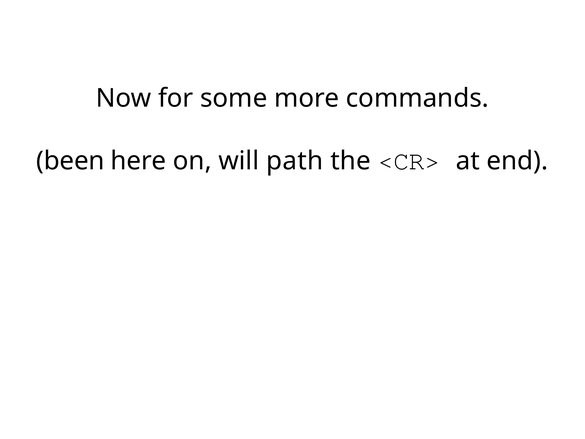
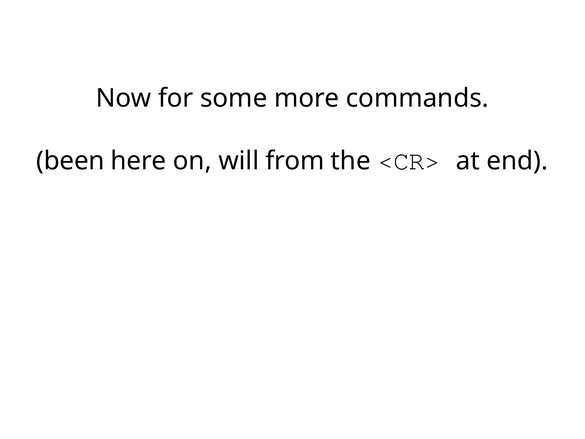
path: path -> from
